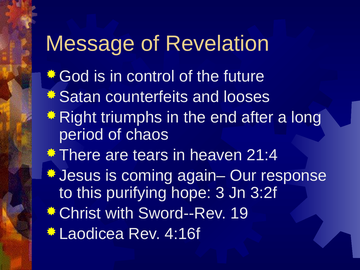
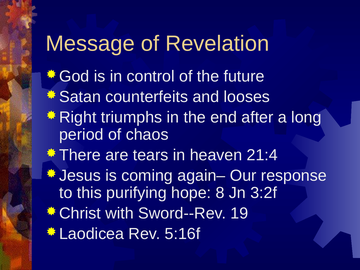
3: 3 -> 8
4:16f: 4:16f -> 5:16f
